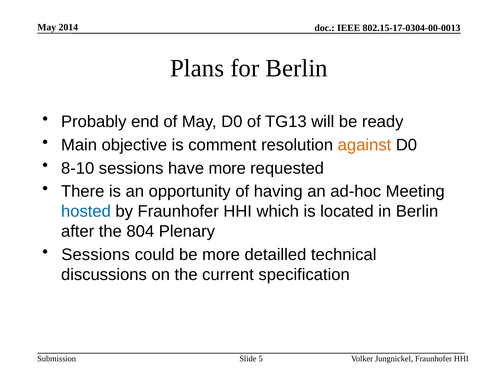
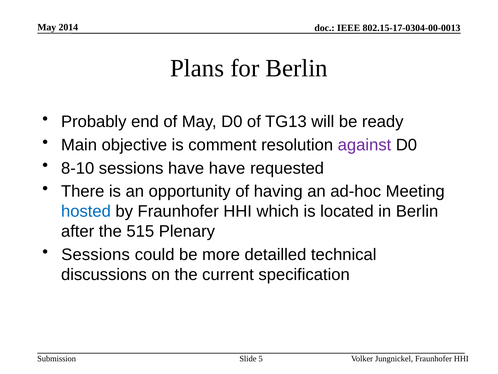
against colour: orange -> purple
have more: more -> have
804: 804 -> 515
